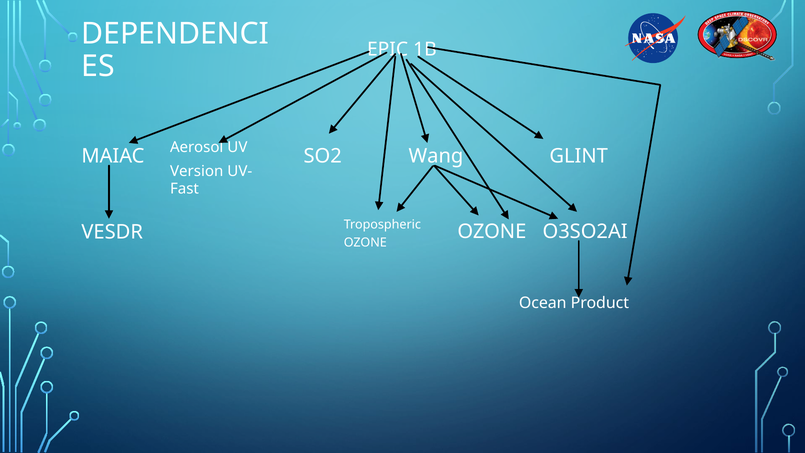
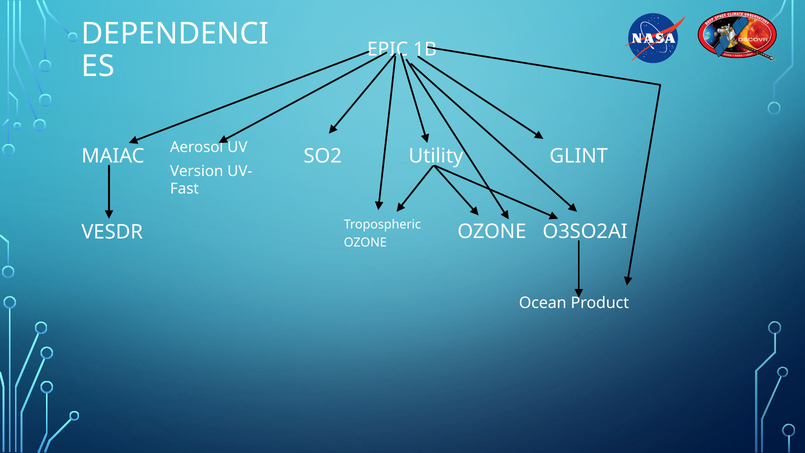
Wang: Wang -> Utility
